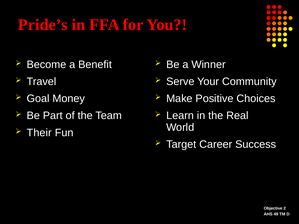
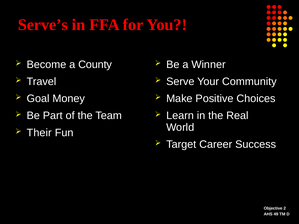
Pride’s: Pride’s -> Serve’s
Benefit: Benefit -> County
